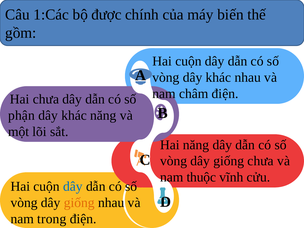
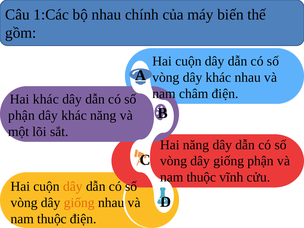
bộ được: được -> nhau
Hai chưa: chưa -> khác
giống chưa: chưa -> phận
dây at (73, 186) colour: blue -> orange
trong at (52, 219): trong -> thuộc
